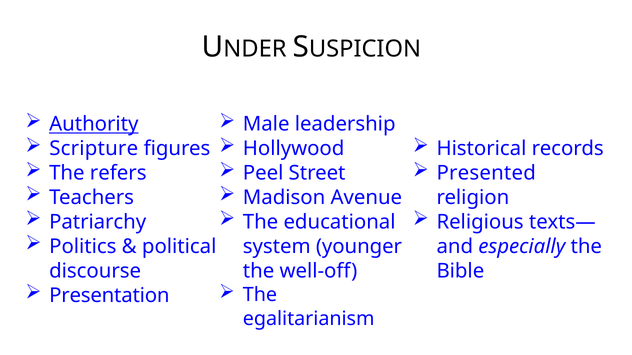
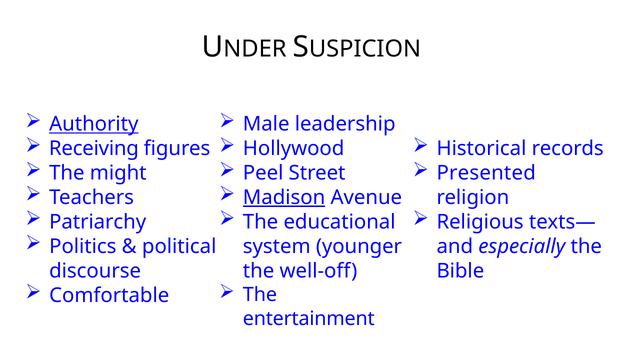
Scripture: Scripture -> Receiving
refers: refers -> might
Madison underline: none -> present
Presentation: Presentation -> Comfortable
egalitarianism: egalitarianism -> entertainment
